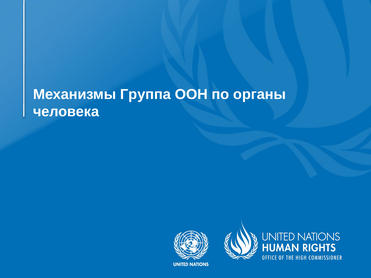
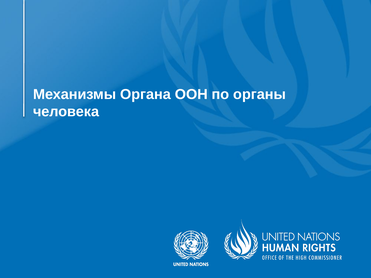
Группа: Группа -> Органа
